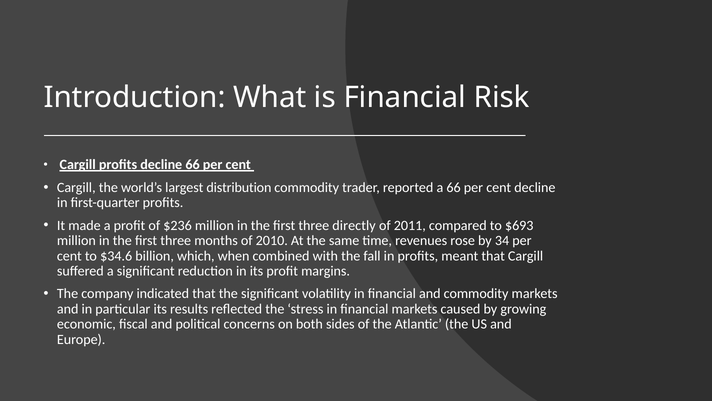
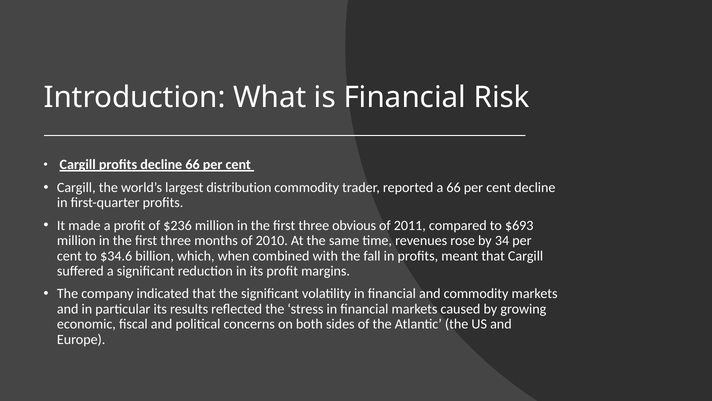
directly: directly -> obvious
